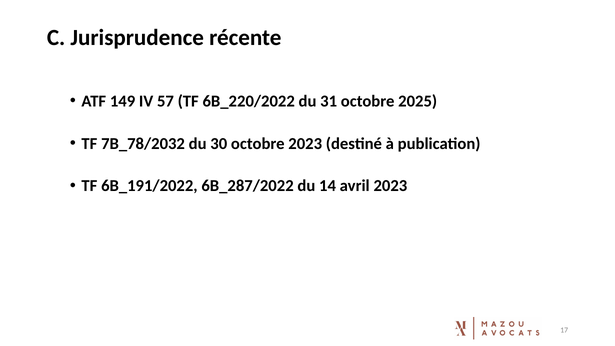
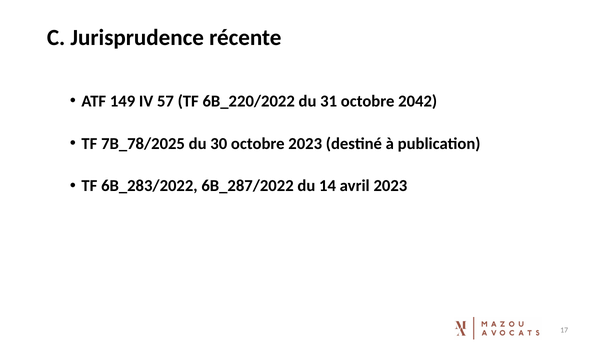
2025: 2025 -> 2042
7B_78/2032: 7B_78/2032 -> 7B_78/2025
6B_191/2022: 6B_191/2022 -> 6B_283/2022
